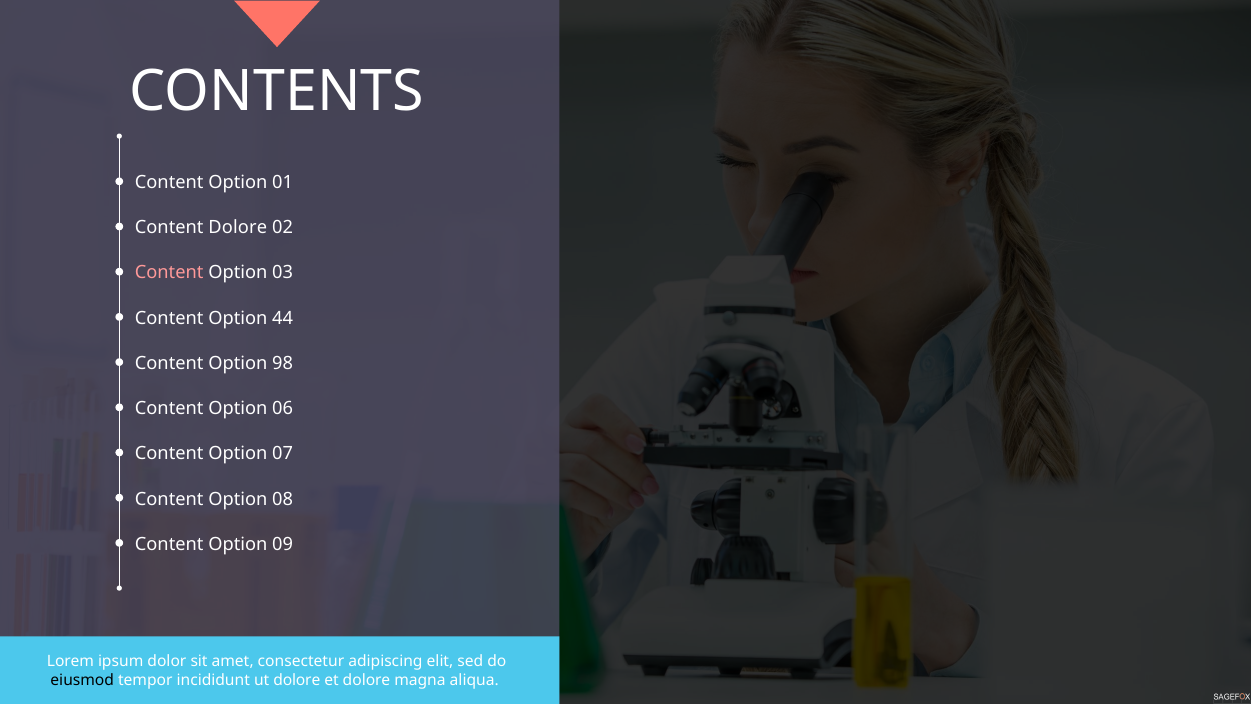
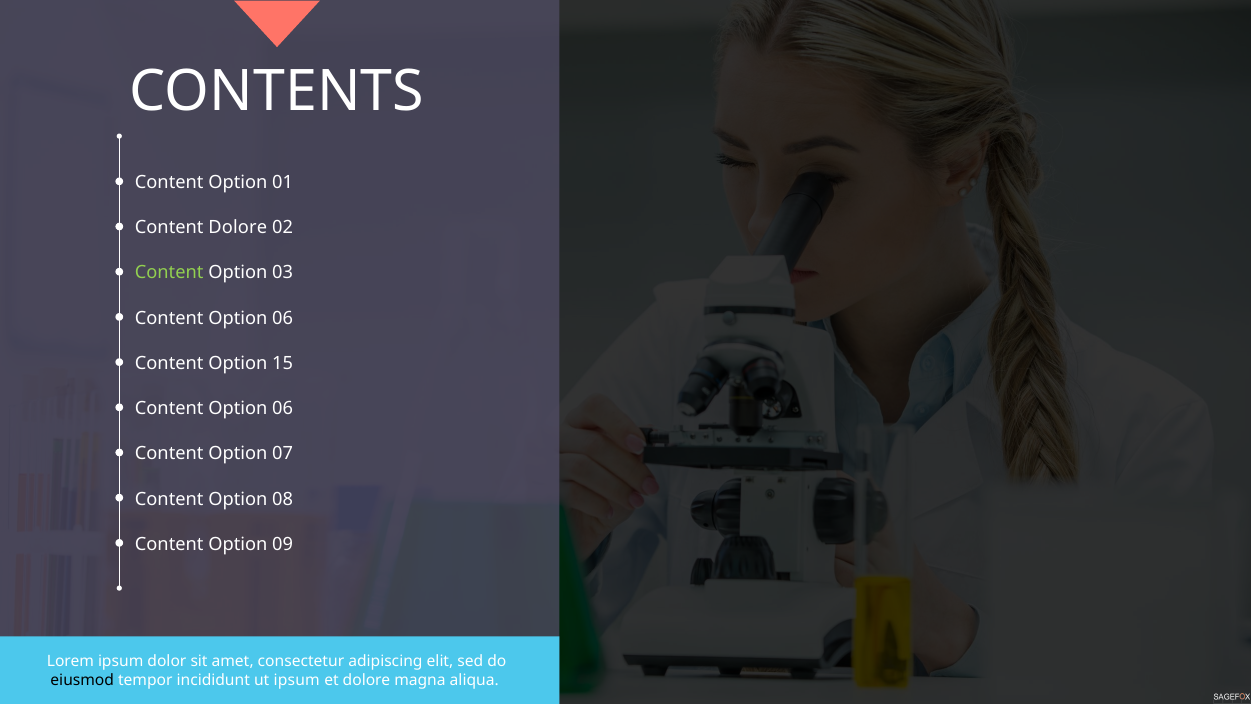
Content at (169, 273) colour: pink -> light green
44 at (283, 318): 44 -> 06
98: 98 -> 15
ut dolore: dolore -> ipsum
